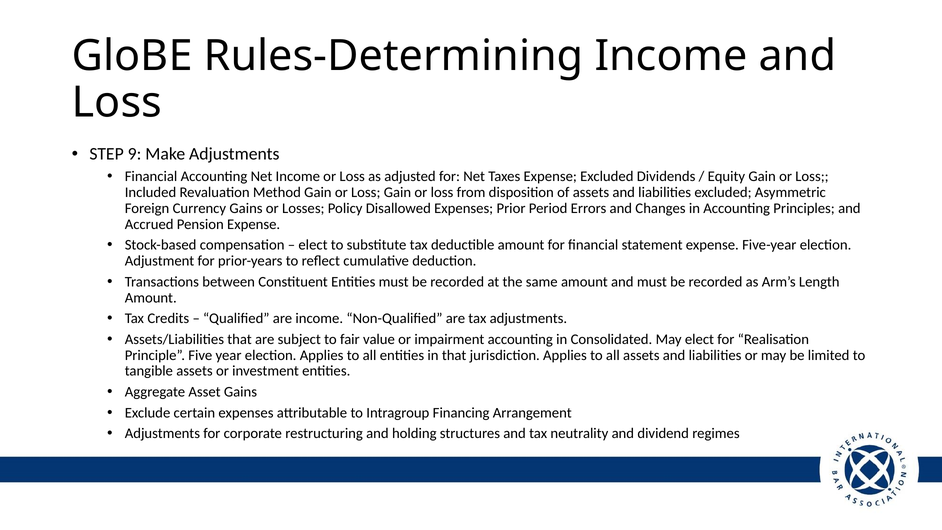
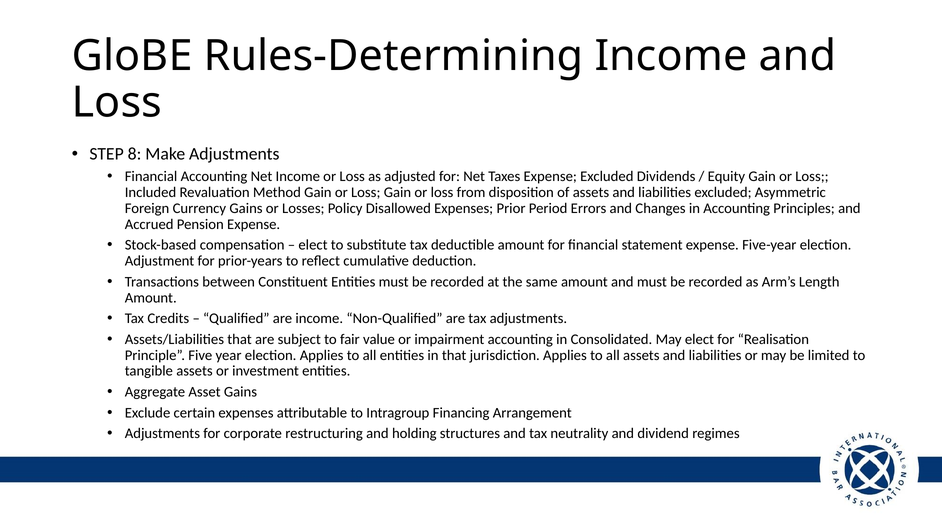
9: 9 -> 8
